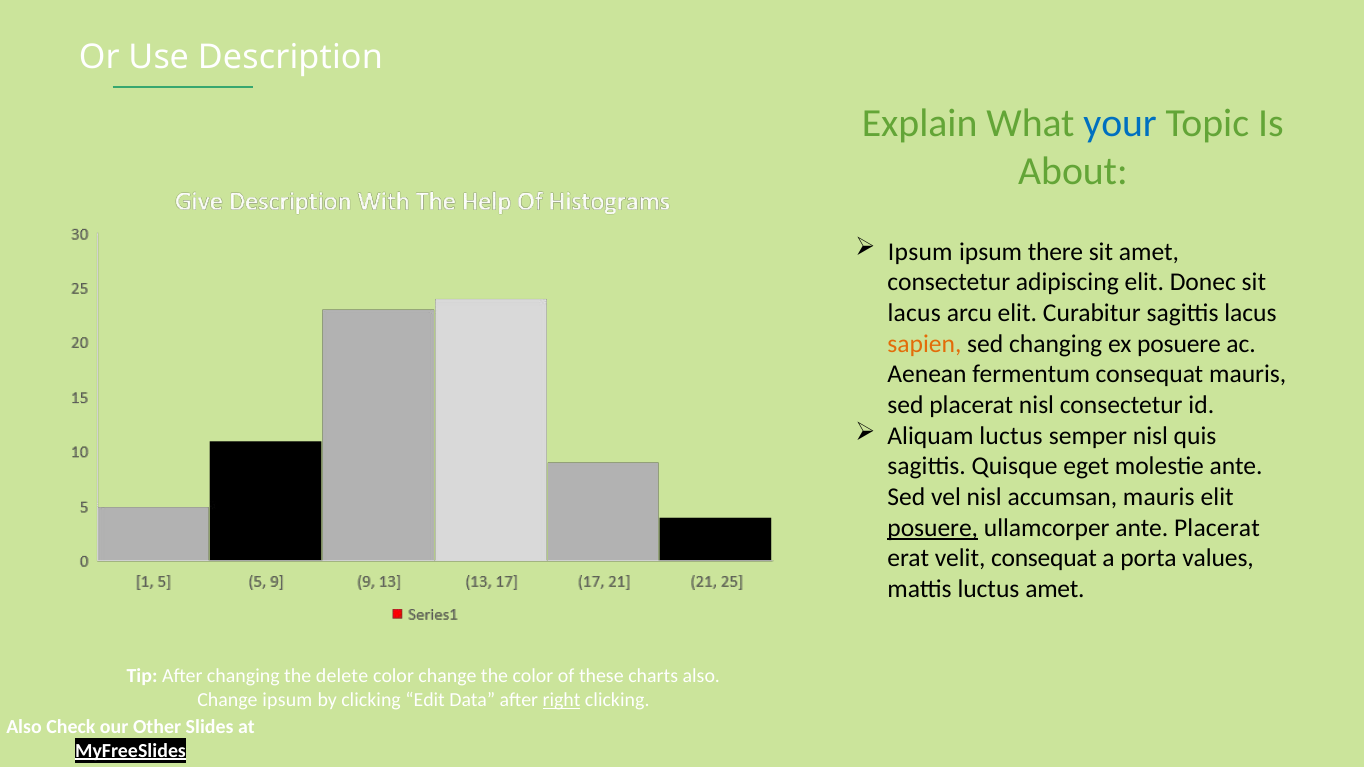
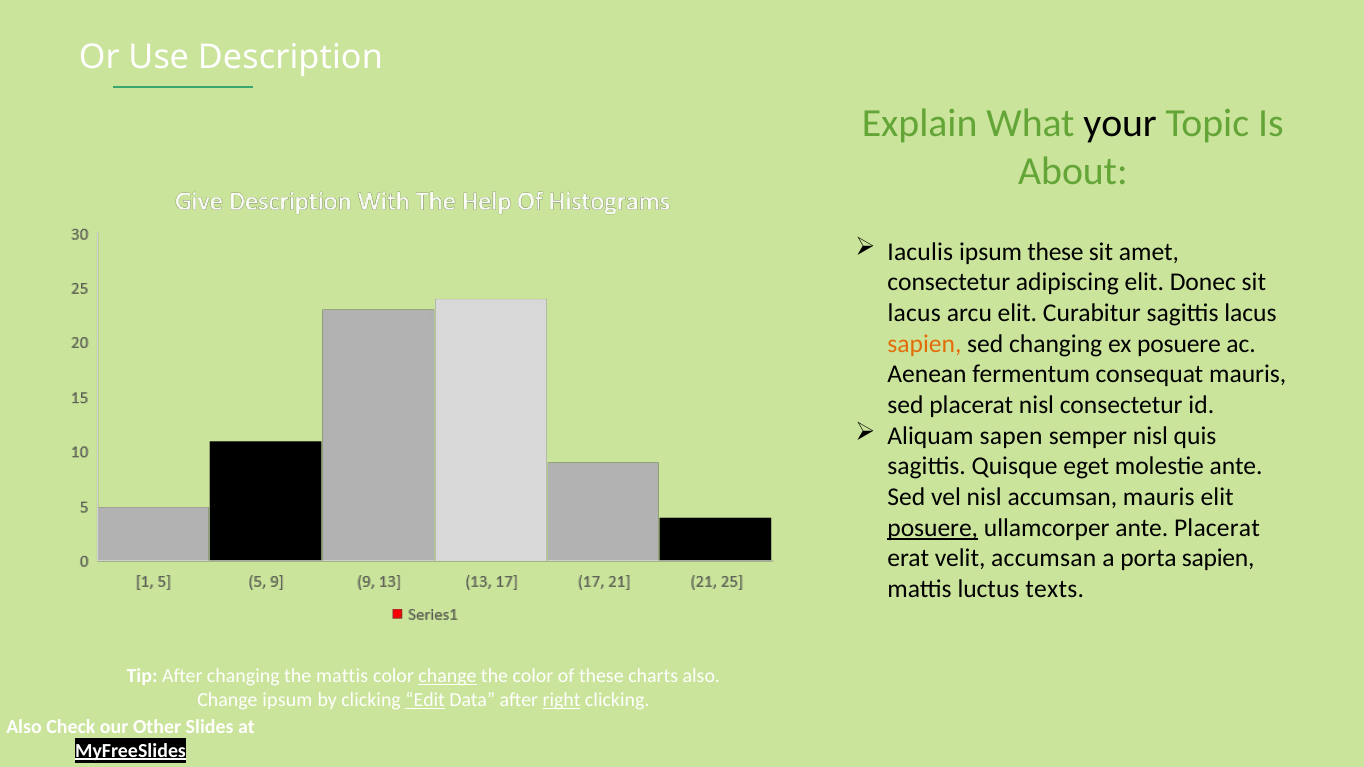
your colour: blue -> black
Ipsum at (920, 252): Ipsum -> Iaculis
ipsum there: there -> these
Aliquam luctus: luctus -> sapen
velit consequat: consequat -> accumsan
porta values: values -> sapien
luctus amet: amet -> texts
the delete: delete -> mattis
change at (447, 676) underline: none -> present
Edit underline: none -> present
